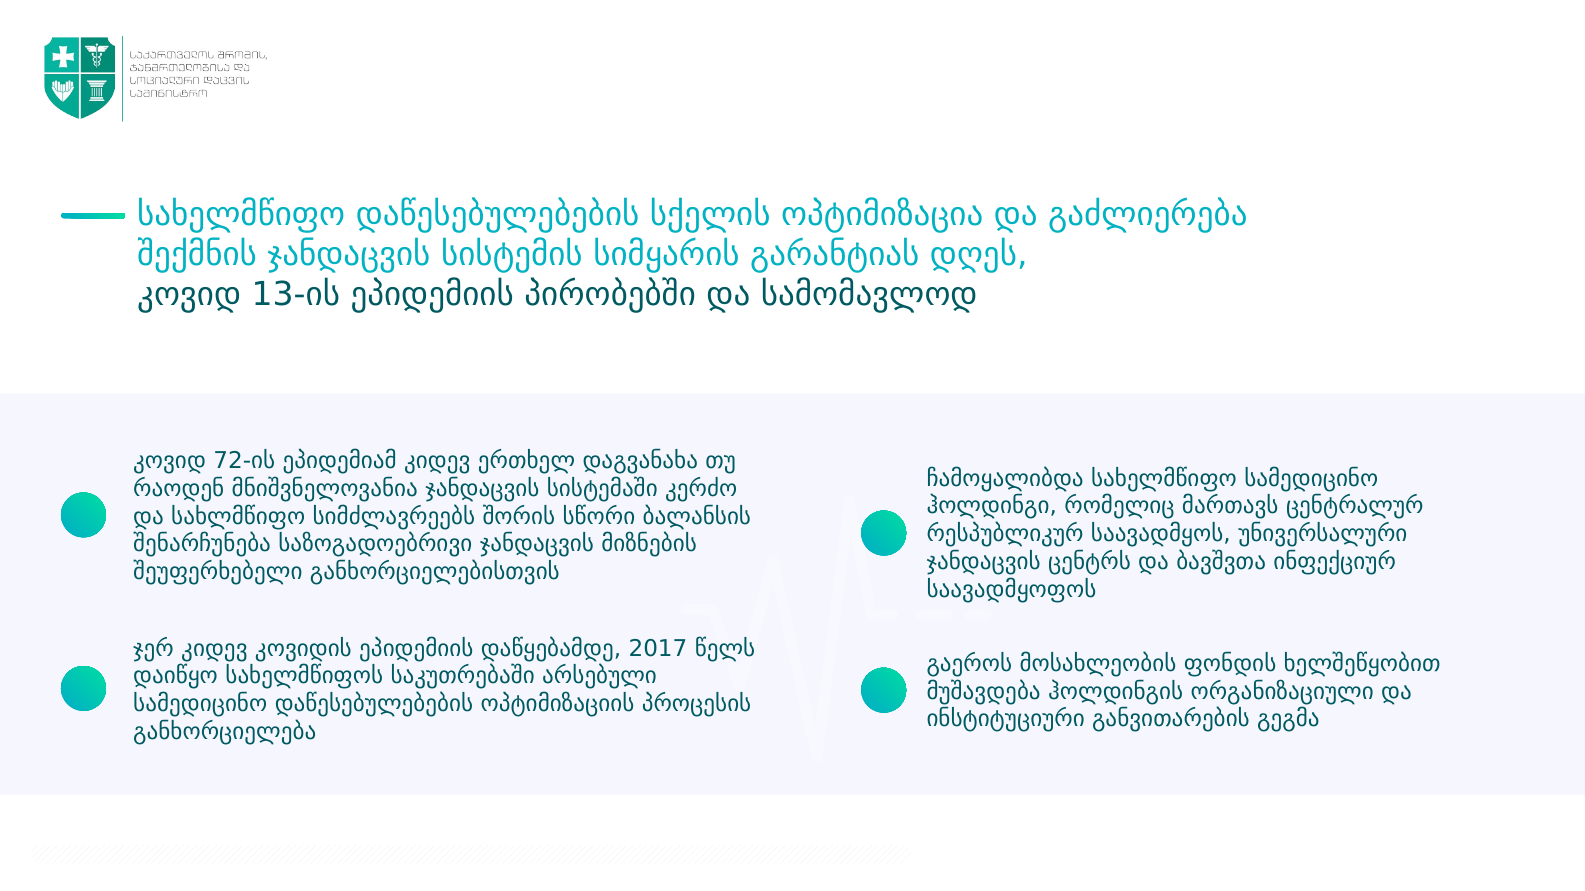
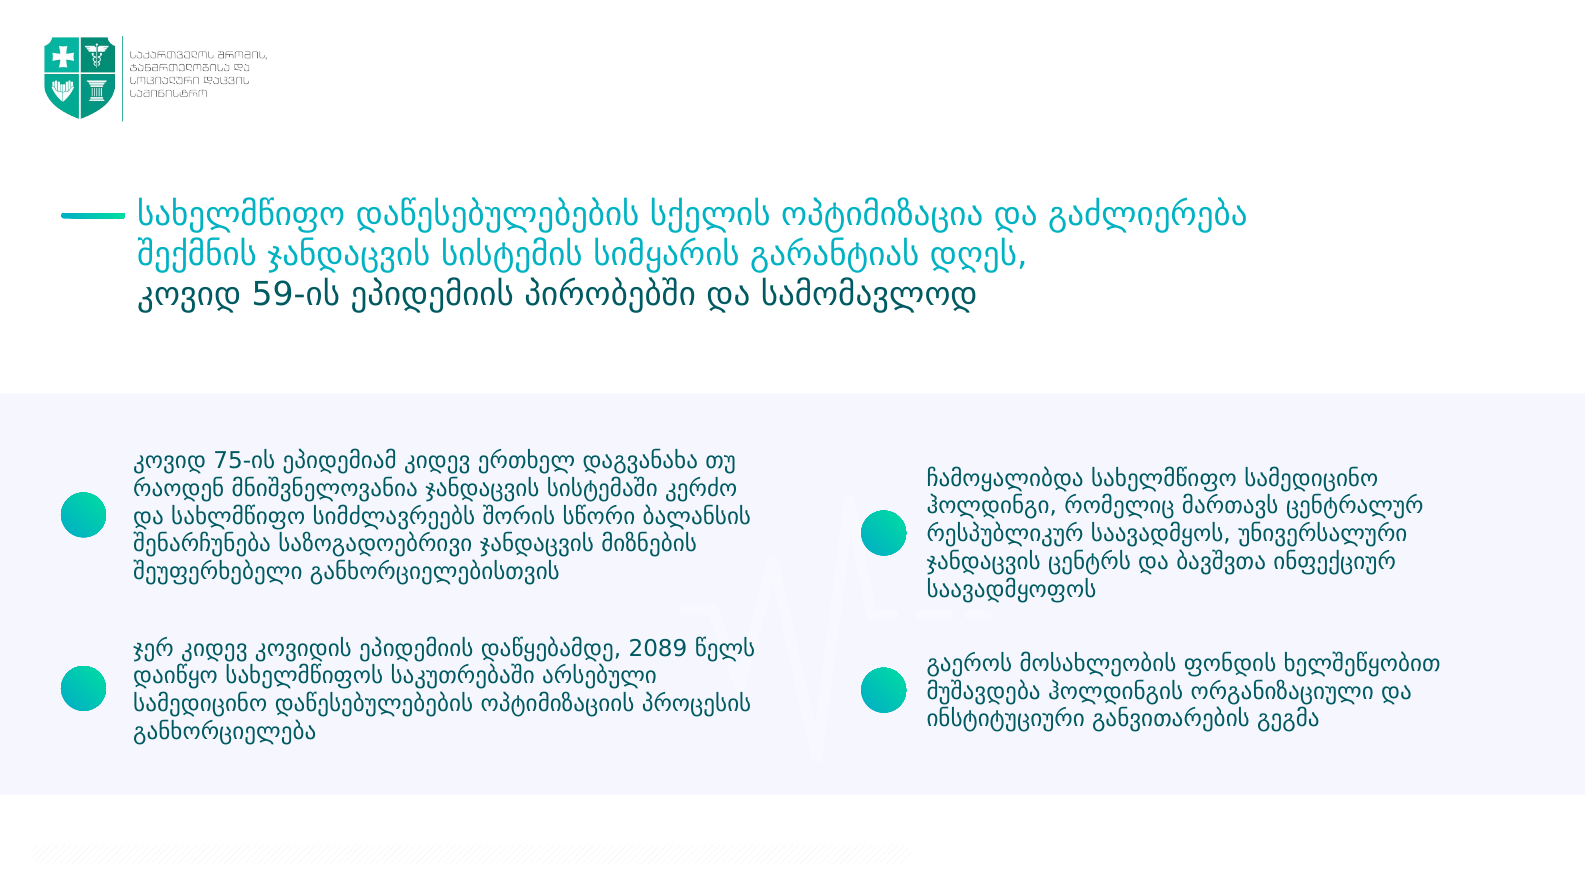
13-ის: 13-ის -> 59-ის
72-ის: 72-ის -> 75-ის
2017: 2017 -> 2089
